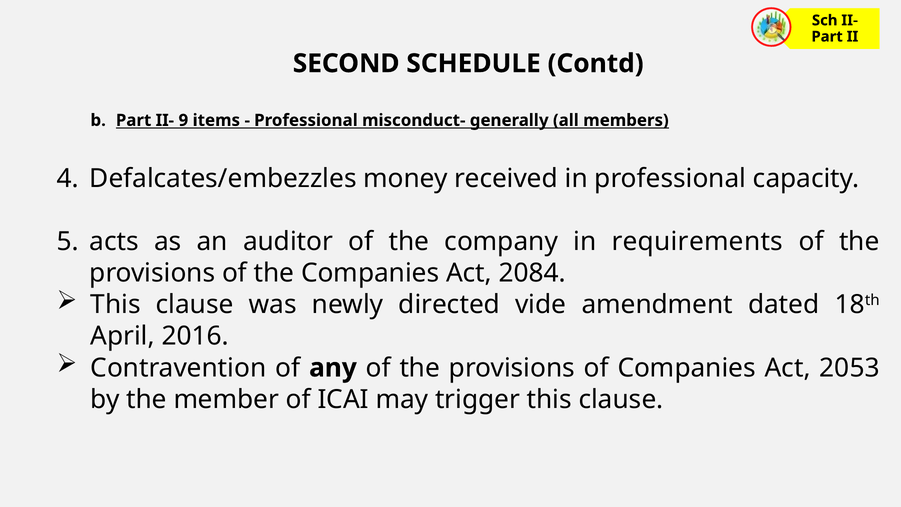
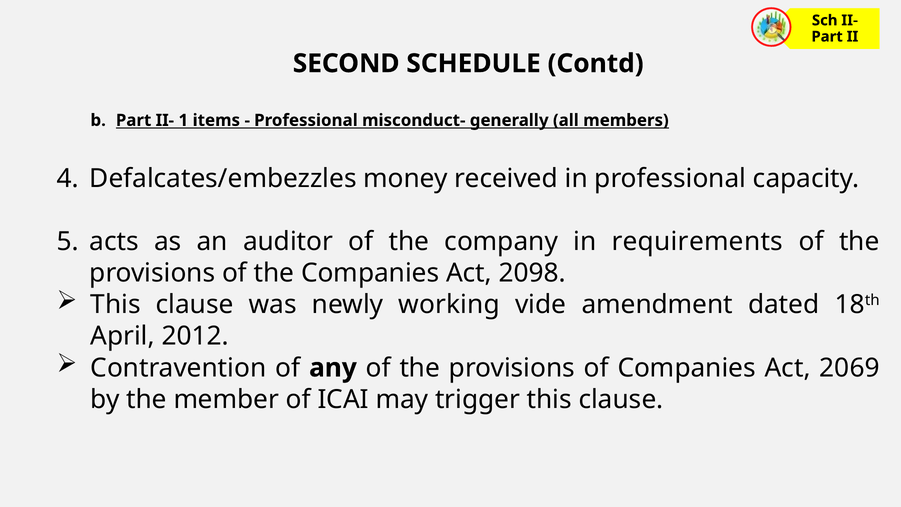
9: 9 -> 1
2084: 2084 -> 2098
directed: directed -> working
2016: 2016 -> 2012
2053: 2053 -> 2069
